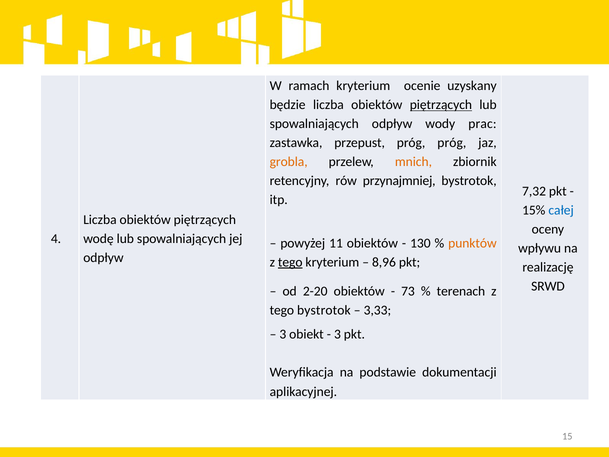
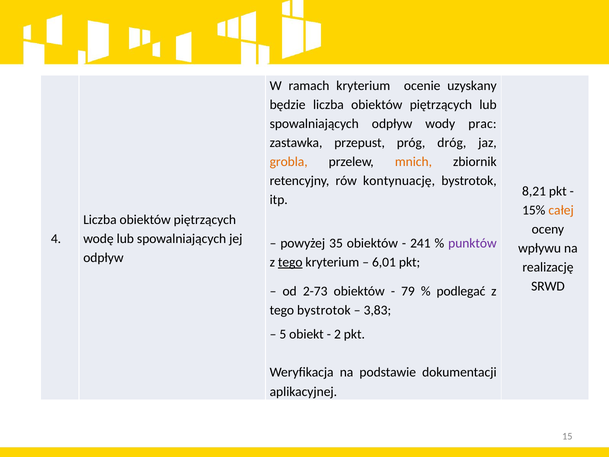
piętrzących at (441, 105) underline: present -> none
próg próg: próg -> dróg
przynajmniej: przynajmniej -> kontynuację
7,32: 7,32 -> 8,21
całej colour: blue -> orange
11: 11 -> 35
130: 130 -> 241
punktów colour: orange -> purple
8,96: 8,96 -> 6,01
2-20: 2-20 -> 2-73
73: 73 -> 79
terenach: terenach -> podlegać
3,33: 3,33 -> 3,83
3 at (283, 334): 3 -> 5
3 at (337, 334): 3 -> 2
